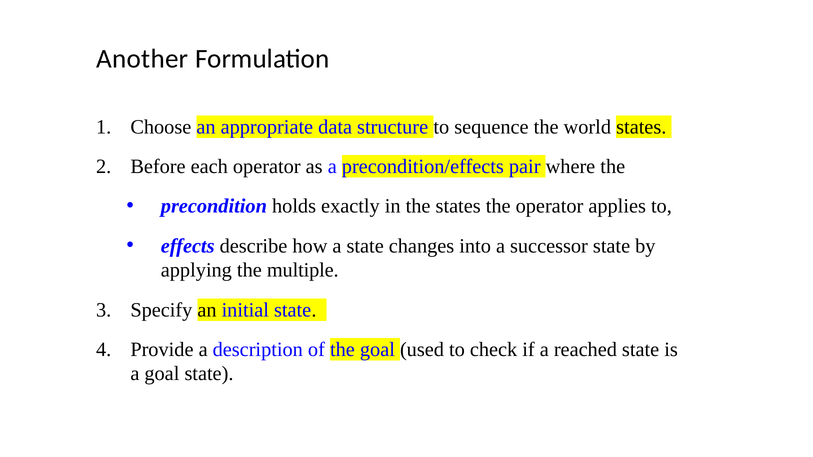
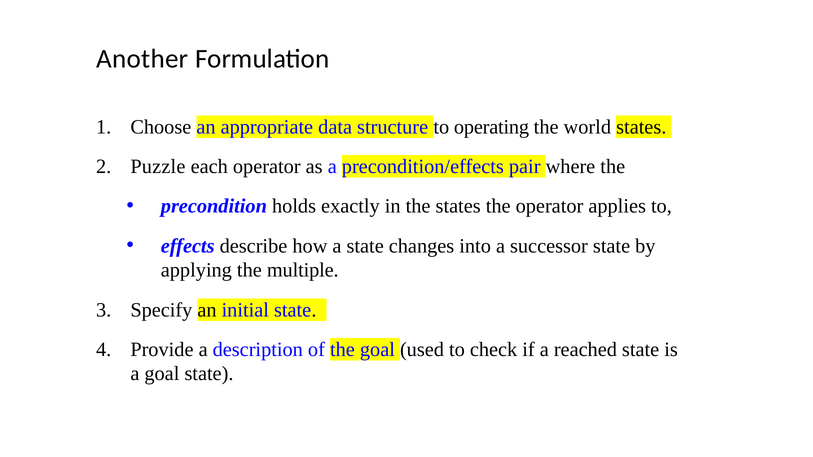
sequence: sequence -> operating
Before: Before -> Puzzle
